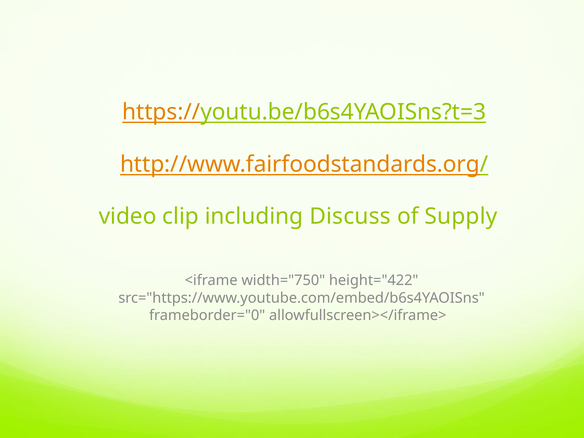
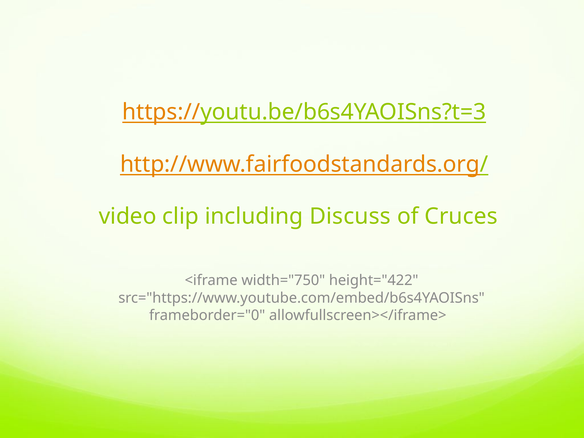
Supply: Supply -> Cruces
